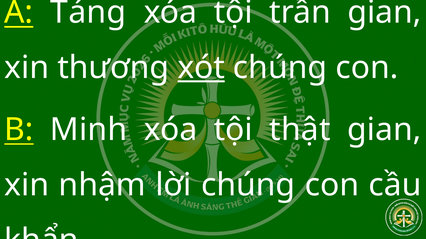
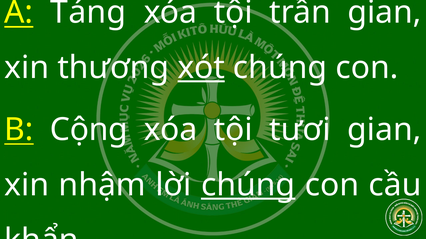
Minh: Minh -> Cộng
thật: thật -> tươi
chúng at (248, 185) underline: none -> present
